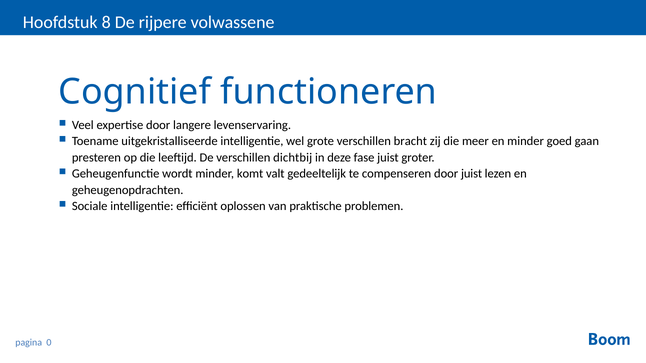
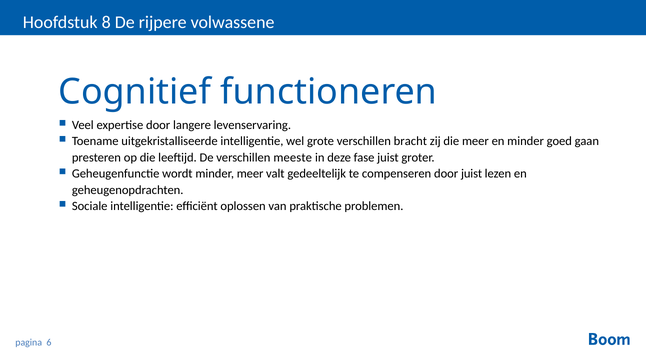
dichtbij: dichtbij -> meeste
minder komt: komt -> meer
0: 0 -> 6
